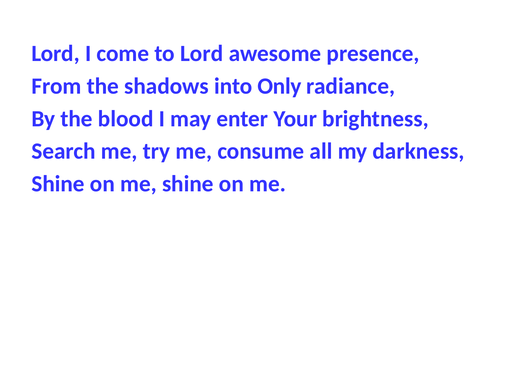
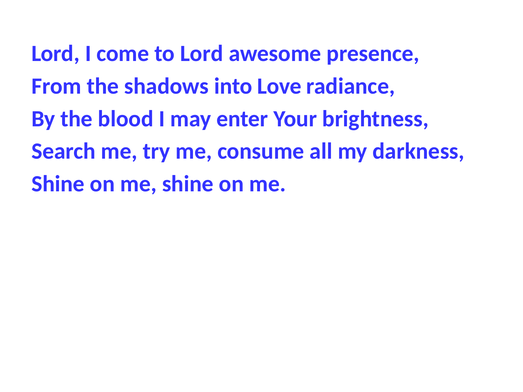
Only: Only -> Love
